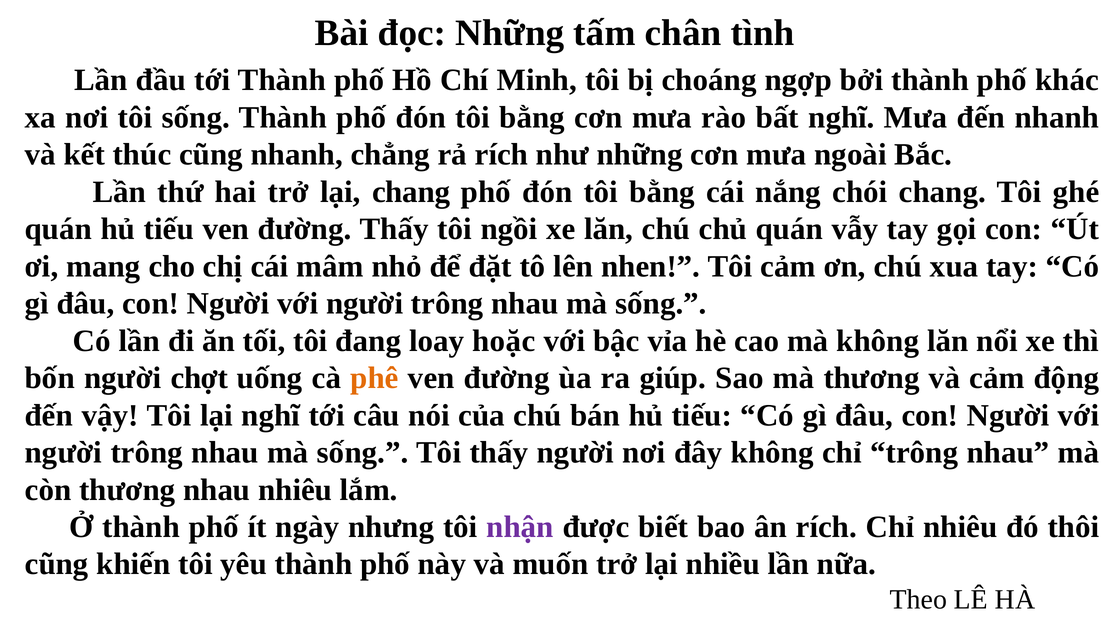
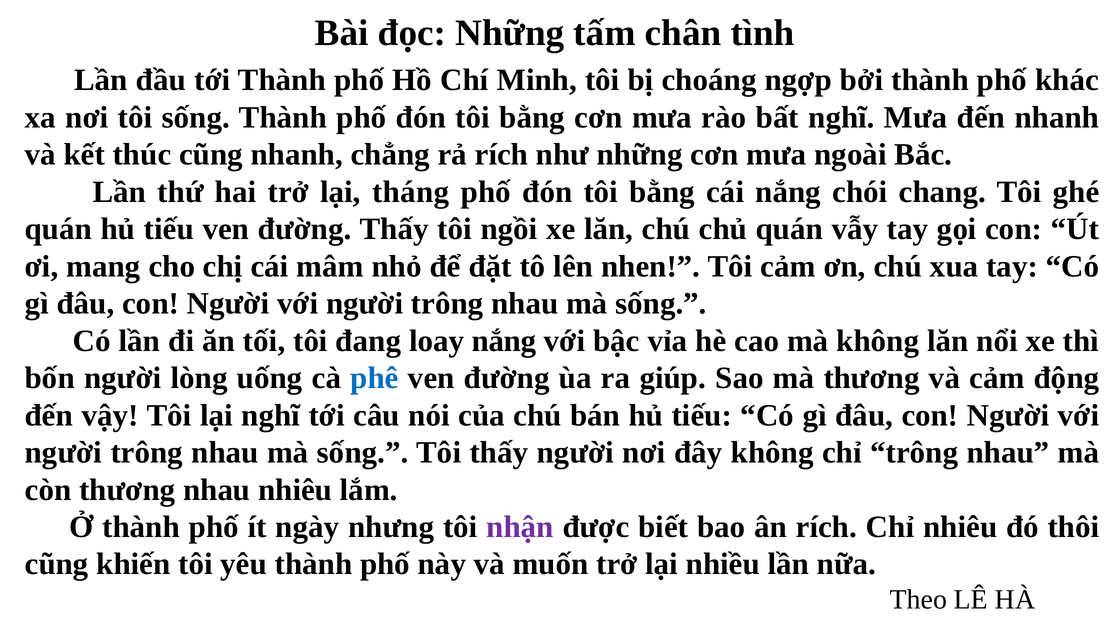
lại chang: chang -> tháng
loay hoặc: hoặc -> nắng
chợt: chợt -> lòng
phê colour: orange -> blue
